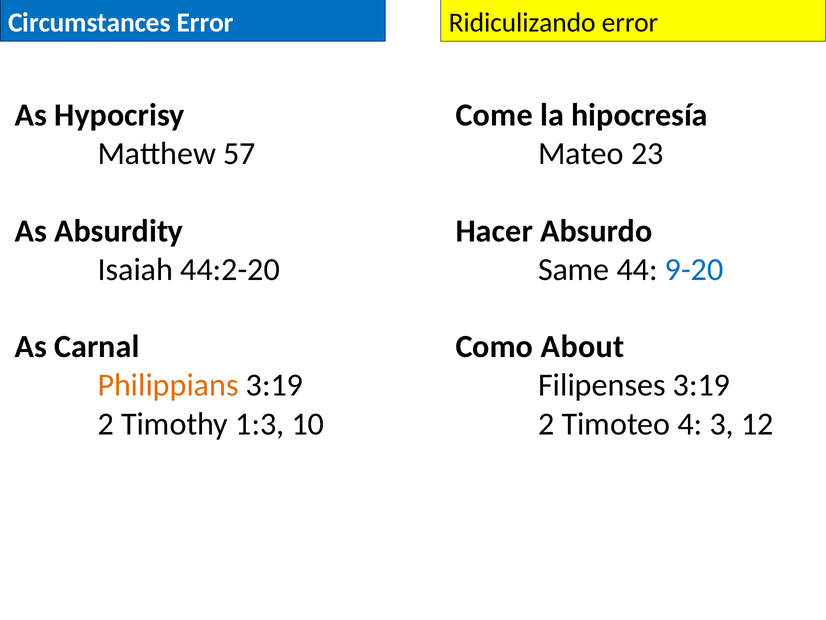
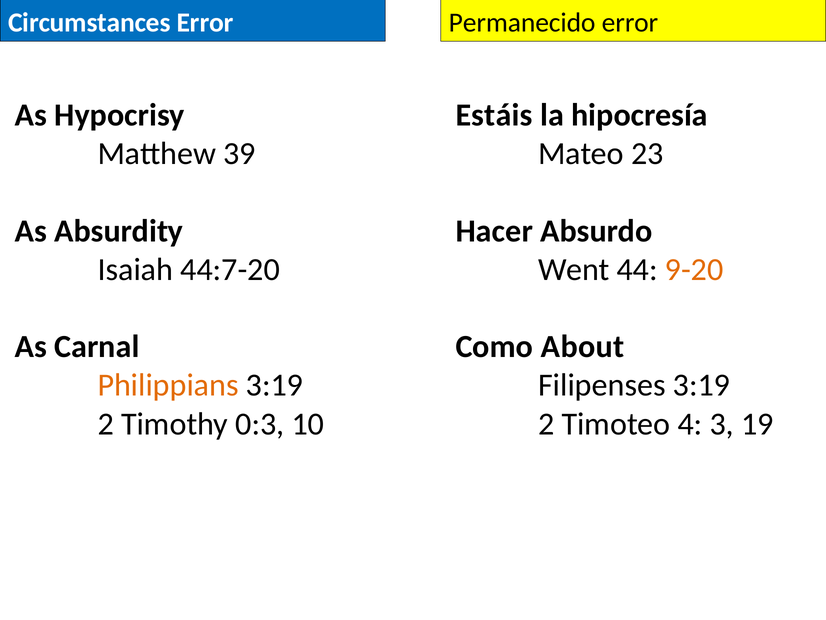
Ridiculizando: Ridiculizando -> Permanecido
Come: Come -> Estáis
57: 57 -> 39
44:2-20: 44:2-20 -> 44:7-20
Same: Same -> Went
9-20 colour: blue -> orange
1:3: 1:3 -> 0:3
12: 12 -> 19
